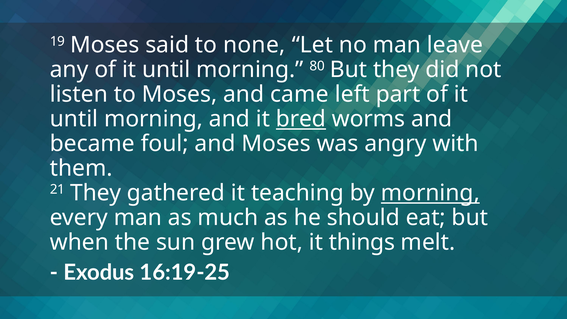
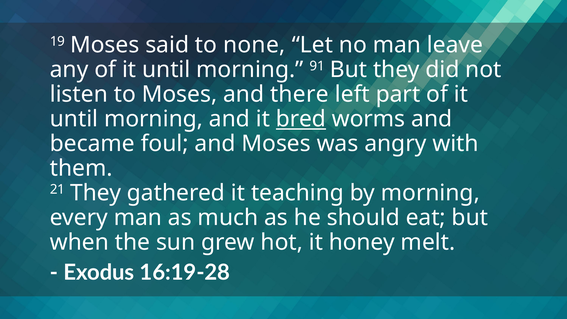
80: 80 -> 91
came: came -> there
morning at (430, 193) underline: present -> none
things: things -> honey
16:19-25: 16:19-25 -> 16:19-28
